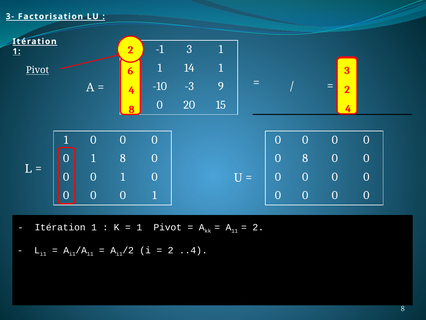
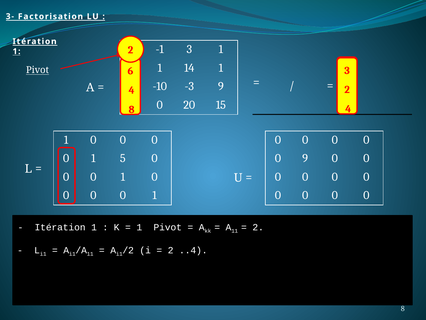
1 8: 8 -> 5
0 8: 8 -> 9
